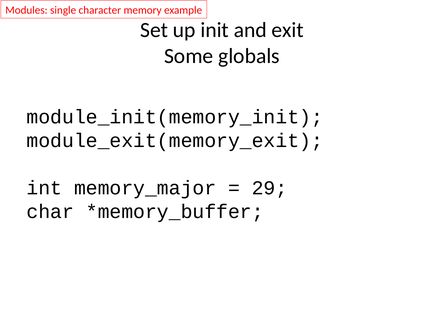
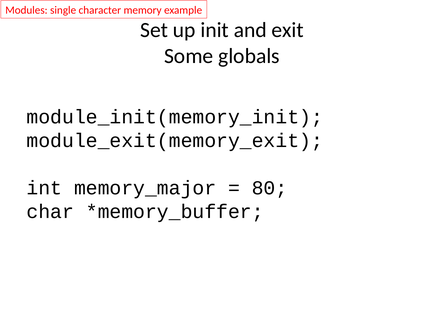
29: 29 -> 80
